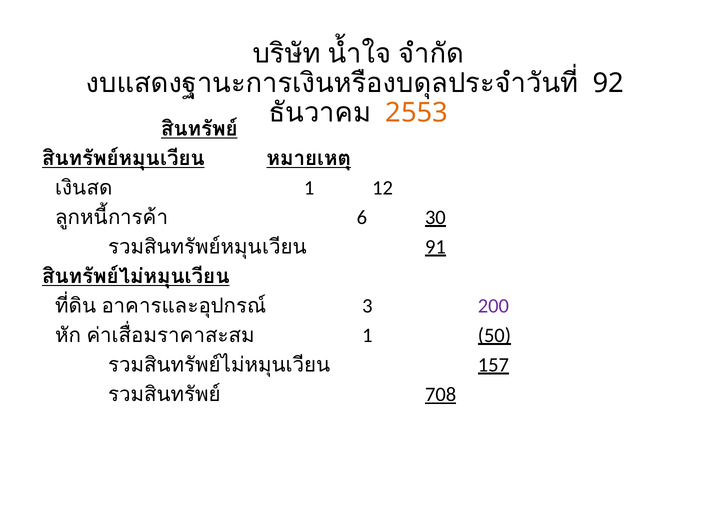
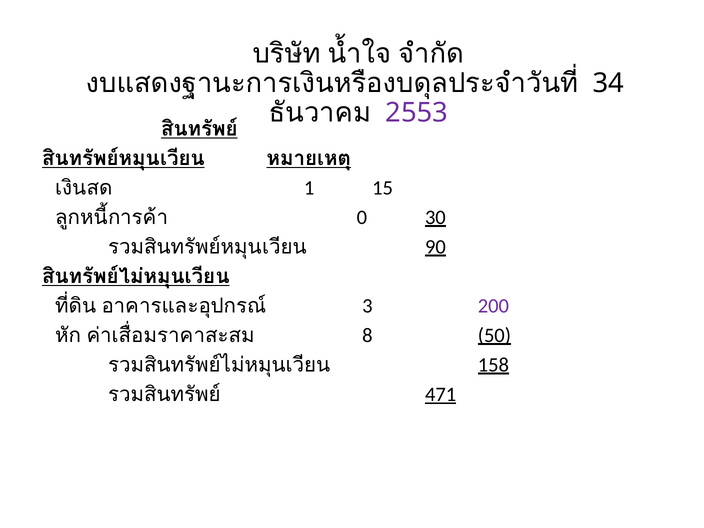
92: 92 -> 34
2553 colour: orange -> purple
12: 12 -> 15
6: 6 -> 0
91: 91 -> 90
1 at (367, 335): 1 -> 8
157: 157 -> 158
708: 708 -> 471
